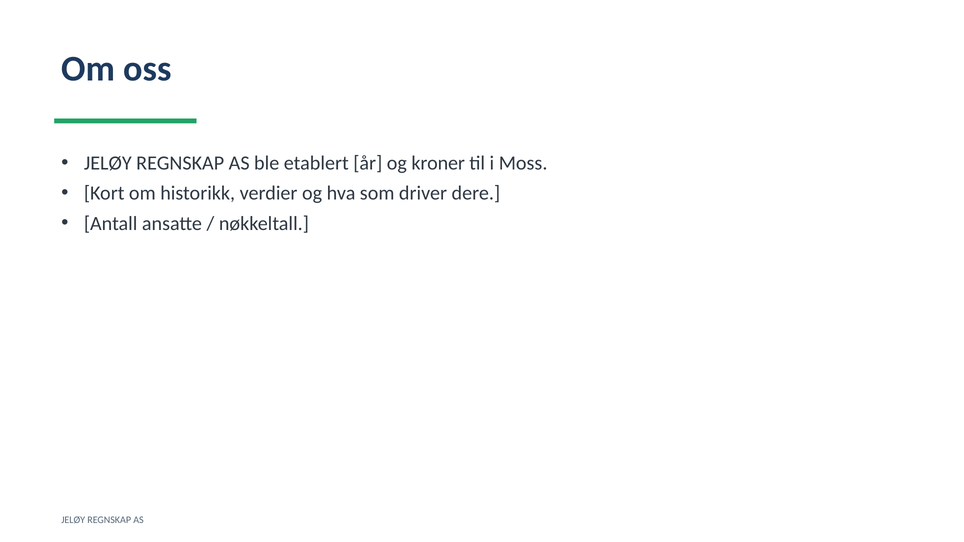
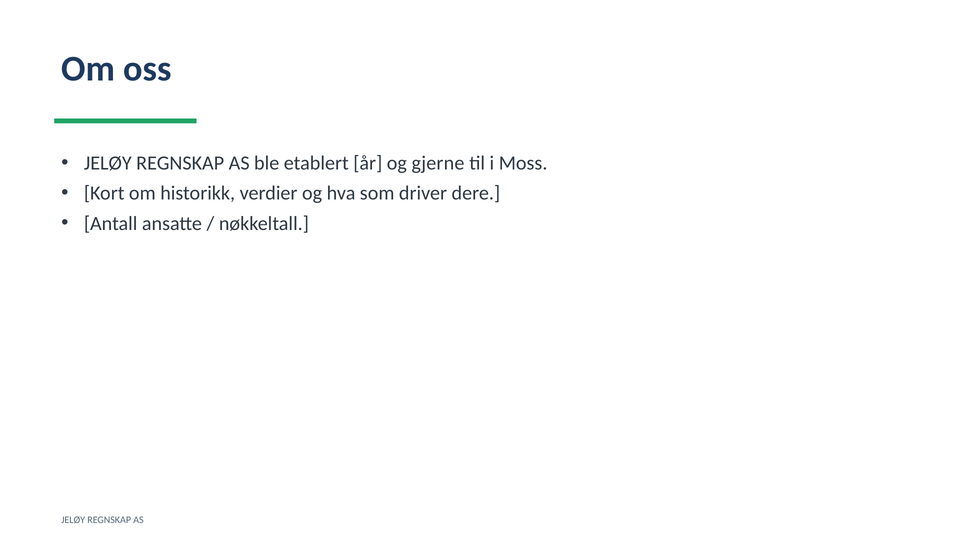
kroner: kroner -> gjerne
